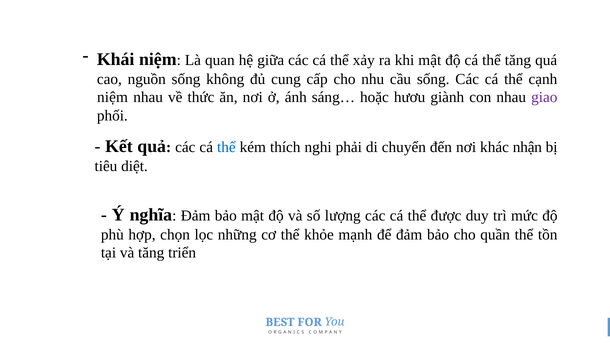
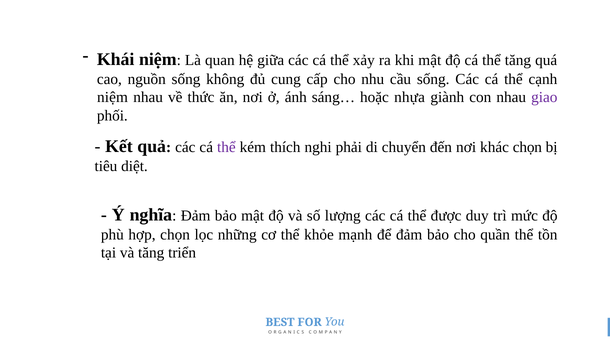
hươu: hươu -> nhựa
thể at (226, 147) colour: blue -> purple
khác nhận: nhận -> chọn
